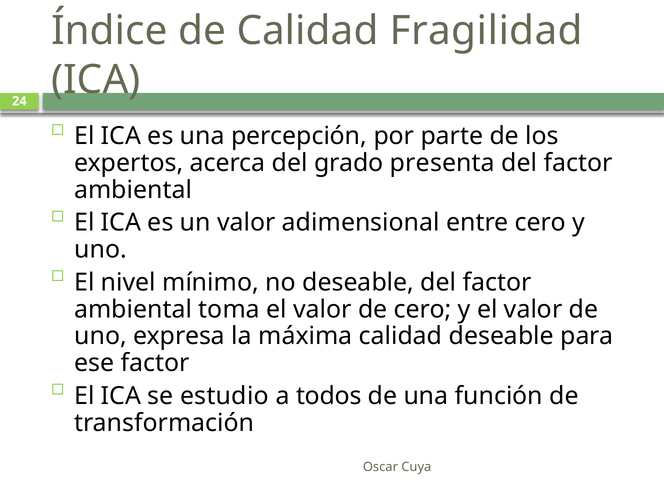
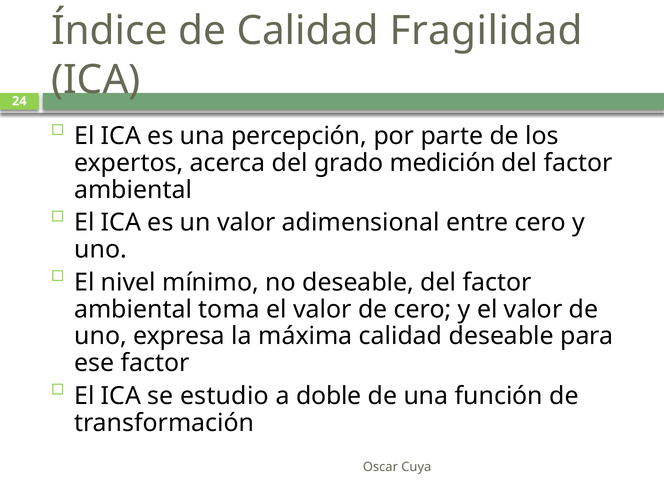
presenta: presenta -> medición
todos: todos -> doble
